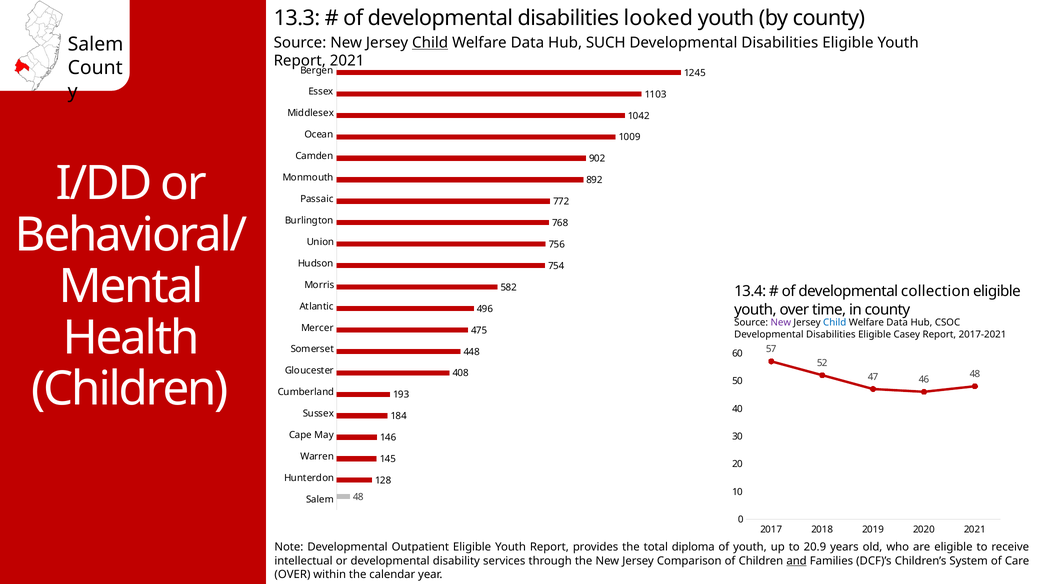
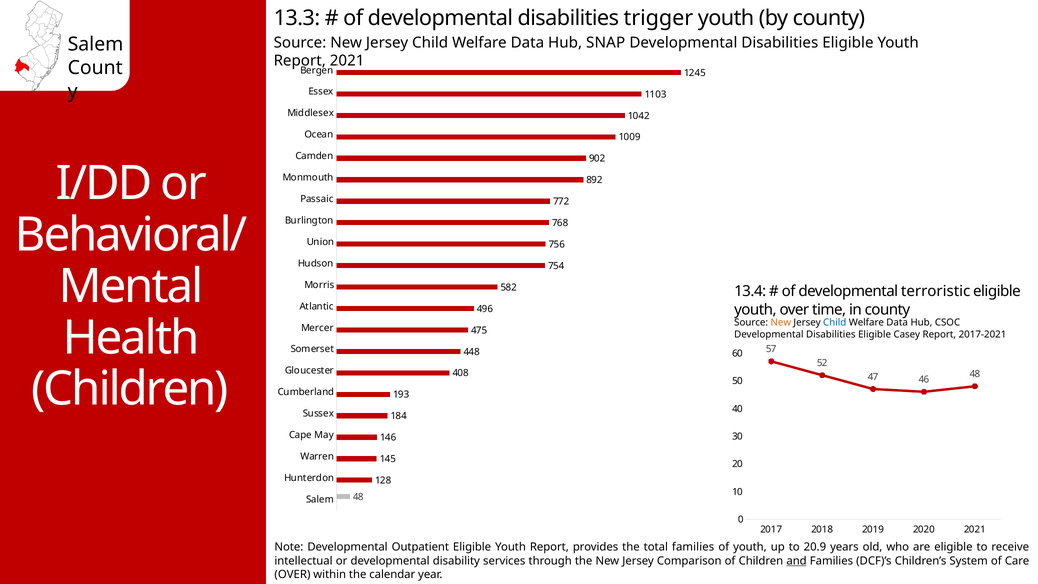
looked: looked -> trigger
Child at (430, 43) underline: present -> none
SUCH: SUCH -> SNAP
collection: collection -> terroristic
New at (781, 323) colour: purple -> orange
total diploma: diploma -> families
